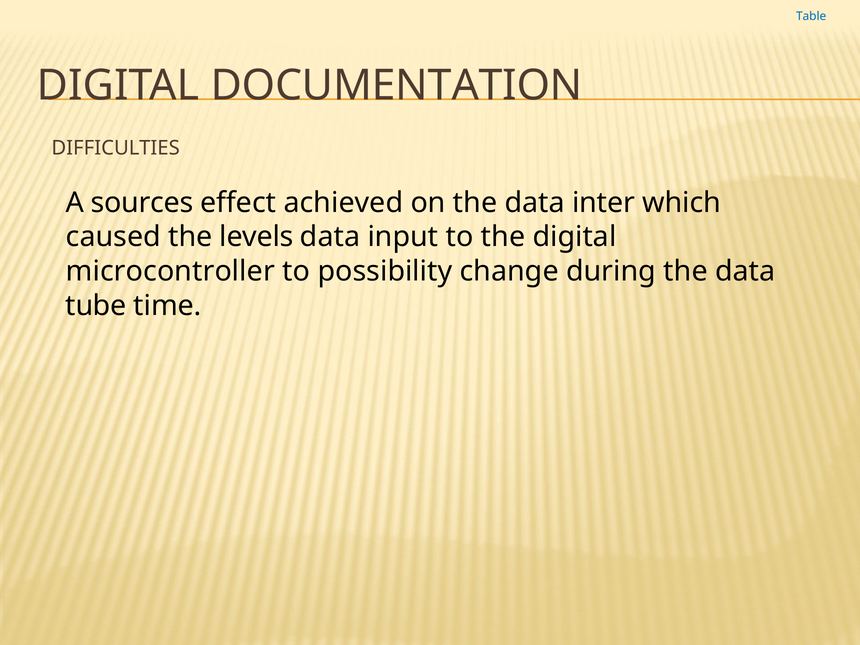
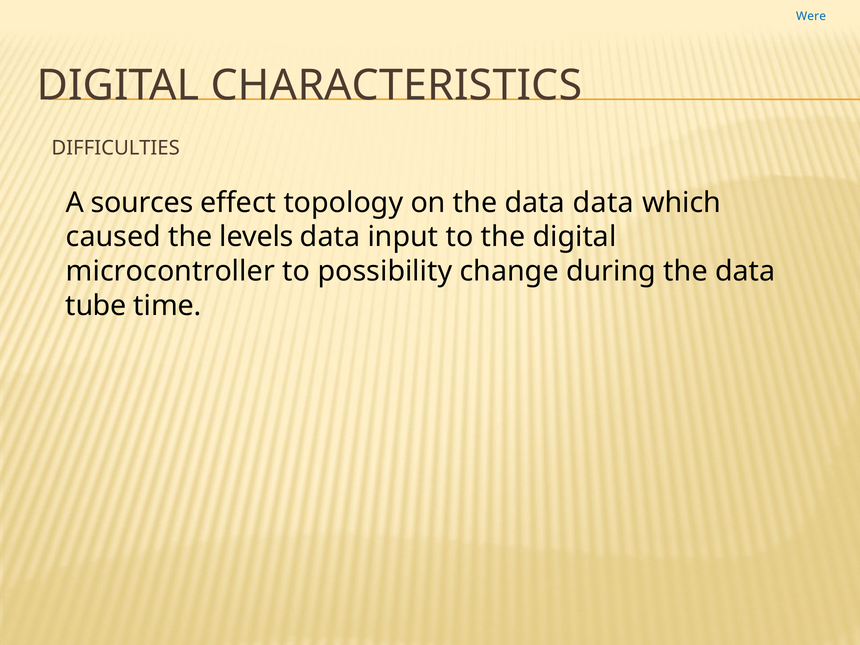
Table: Table -> Were
DOCUMENTATION: DOCUMENTATION -> CHARACTERISTICS
achieved: achieved -> topology
data inter: inter -> data
